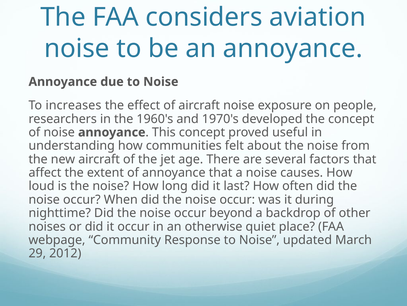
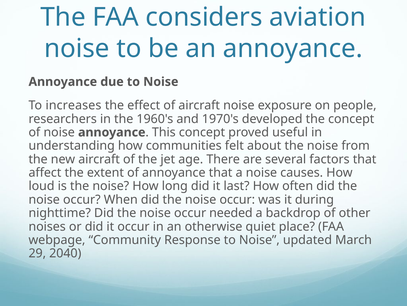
beyond: beyond -> needed
2012: 2012 -> 2040
